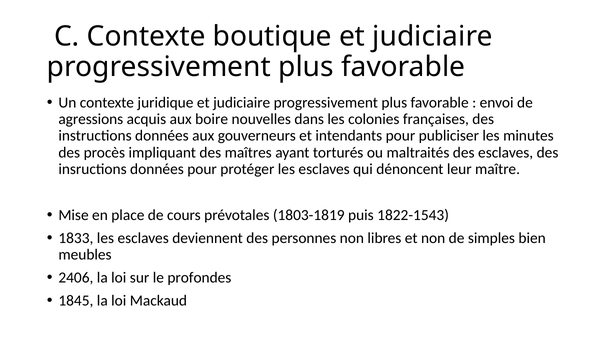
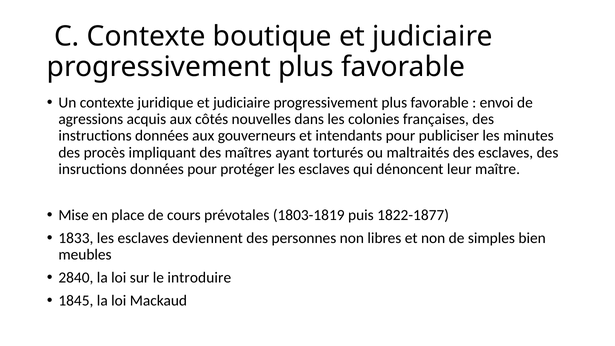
boire: boire -> côtés
1822-1543: 1822-1543 -> 1822-1877
2406: 2406 -> 2840
profondes: profondes -> introduire
